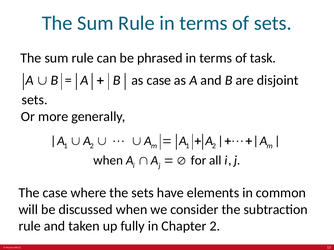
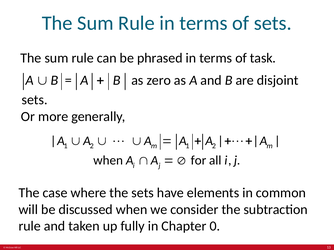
as case: case -> zero
Chapter 2: 2 -> 0
